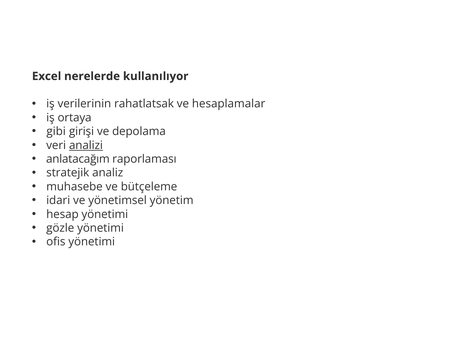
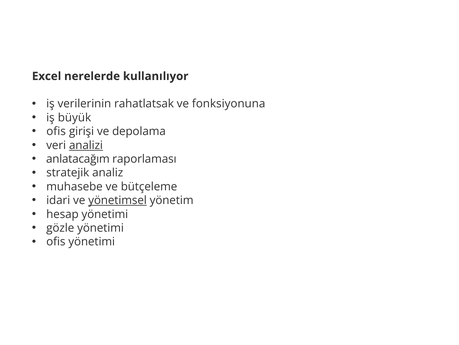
hesaplamalar: hesaplamalar -> fonksiyonuna
ortaya: ortaya -> büyük
gibi at (56, 131): gibi -> ofis
yönetimsel underline: none -> present
